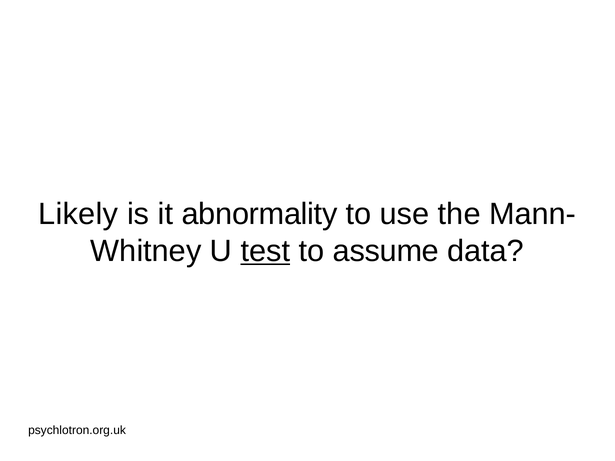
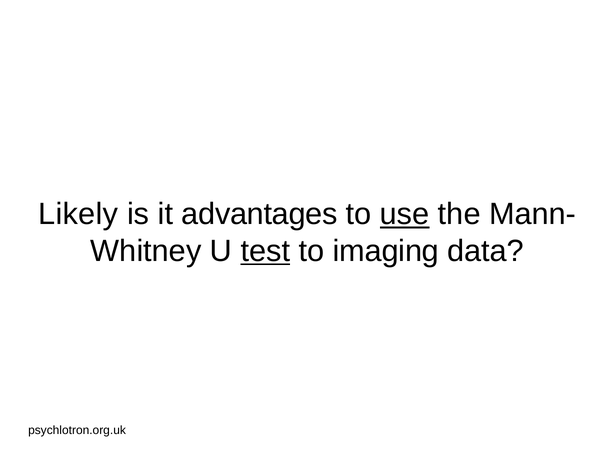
abnormality: abnormality -> advantages
use underline: none -> present
assume: assume -> imaging
